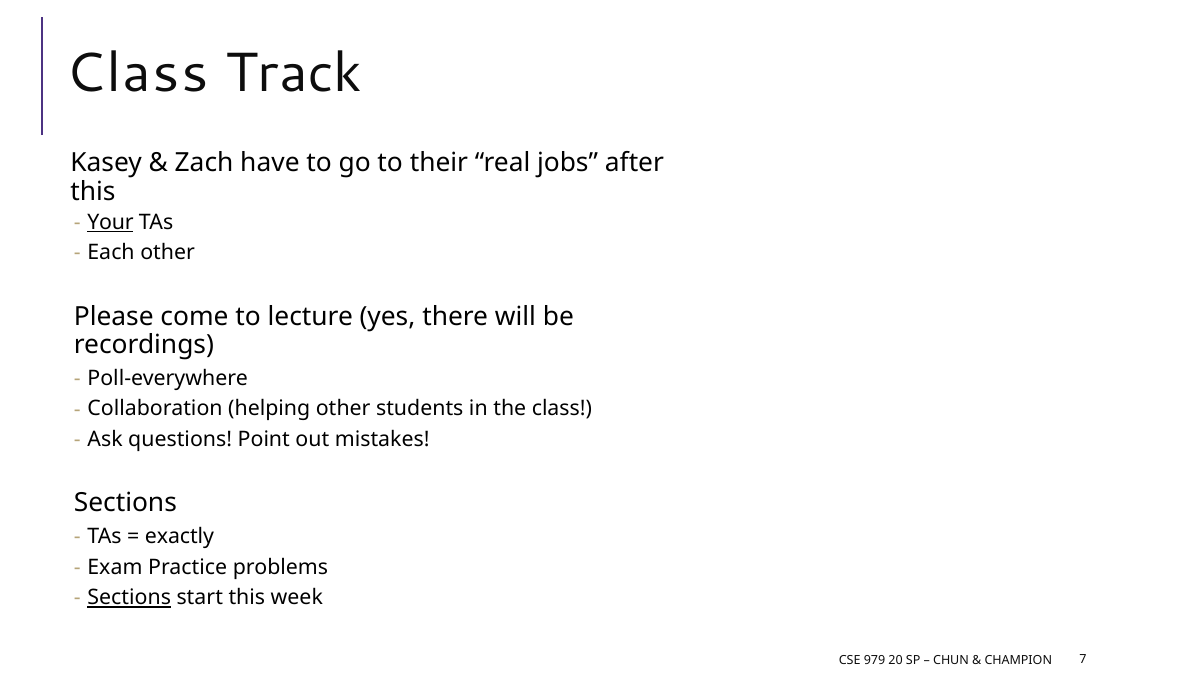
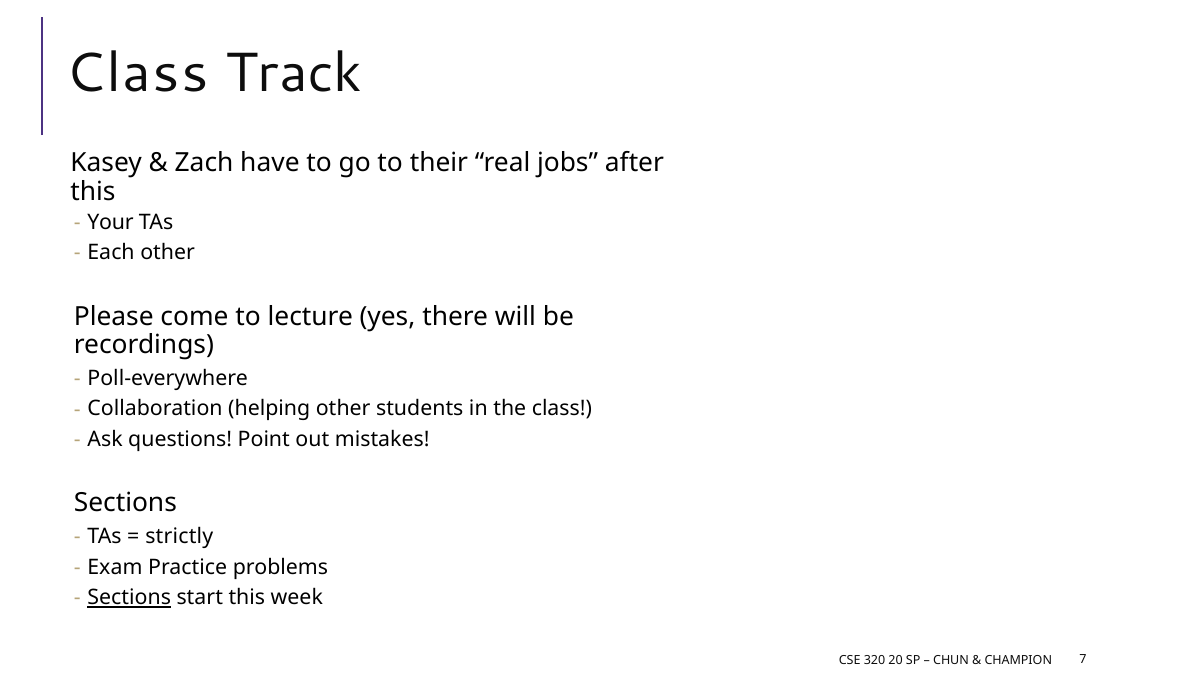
Your underline: present -> none
exactly: exactly -> strictly
979: 979 -> 320
